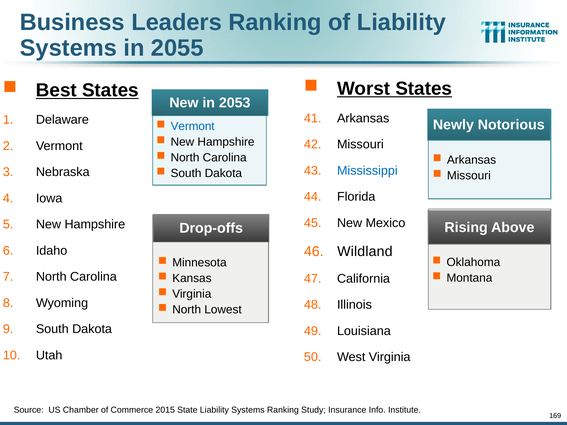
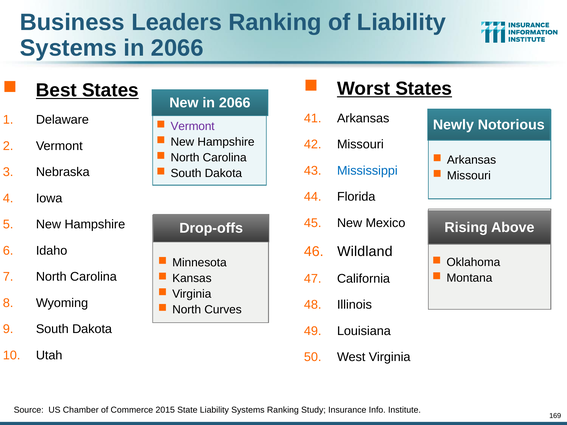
Systems in 2055: 2055 -> 2066
New in 2053: 2053 -> 2066
Vermont at (193, 126) colour: blue -> purple
Lowest: Lowest -> Curves
